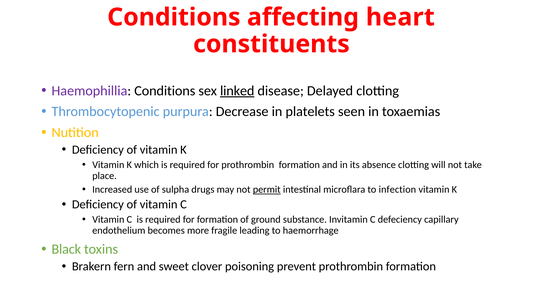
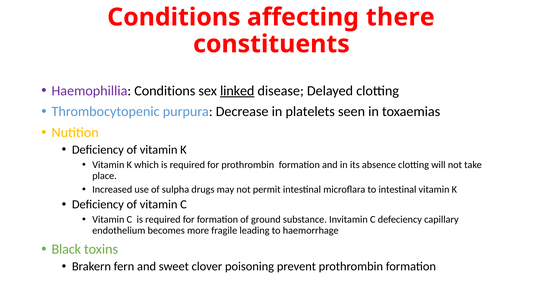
heart: heart -> there
permit underline: present -> none
to infection: infection -> intestinal
